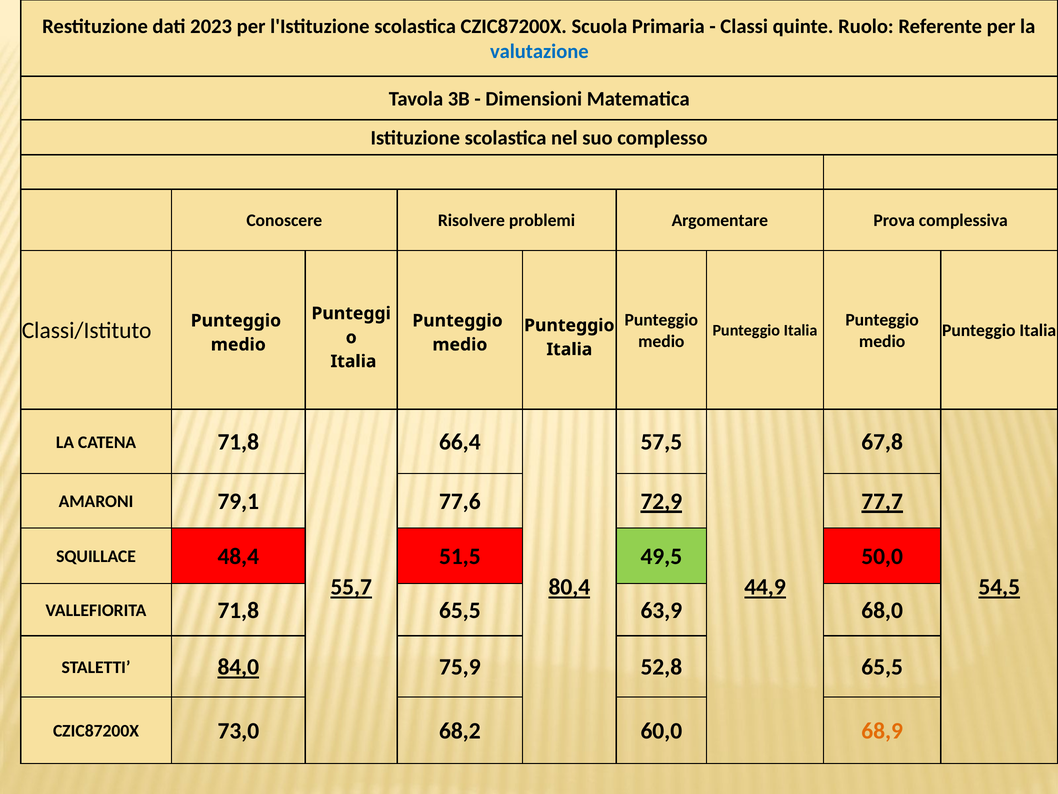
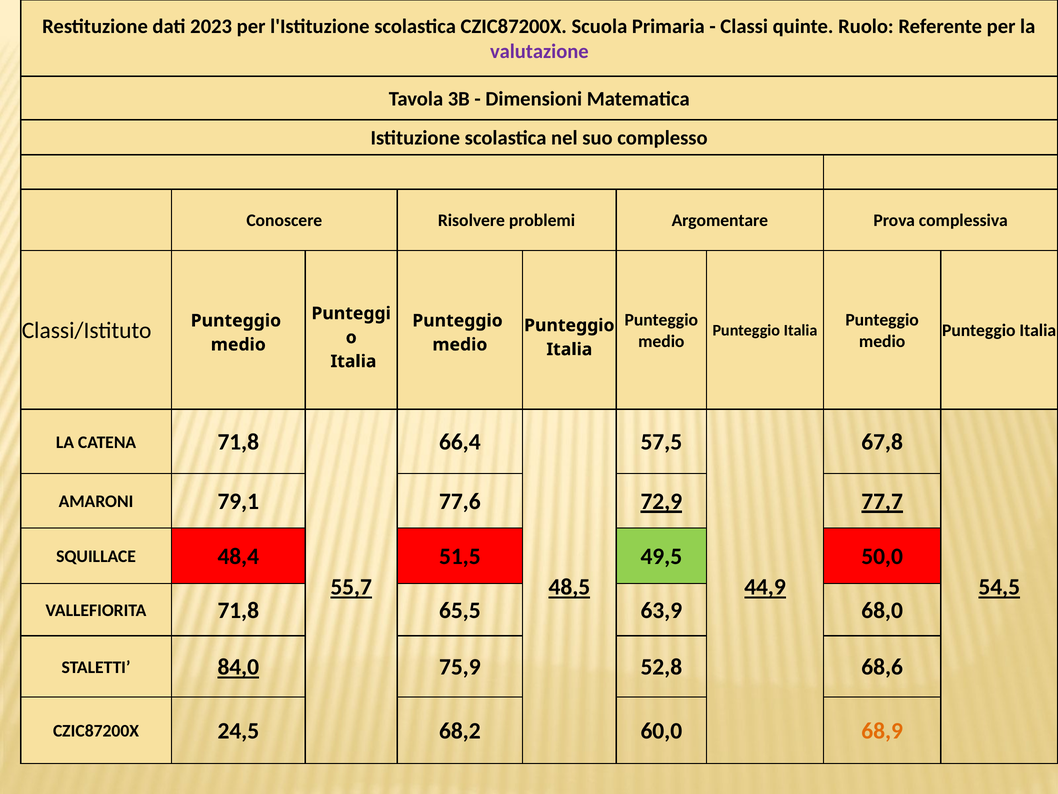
valutazione colour: blue -> purple
80,4: 80,4 -> 48,5
52,8 65,5: 65,5 -> 68,6
73,0: 73,0 -> 24,5
